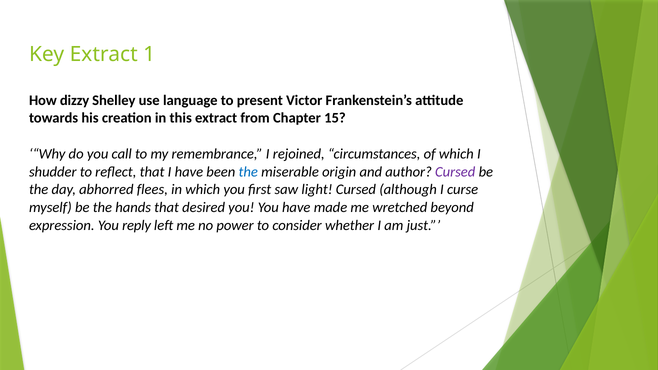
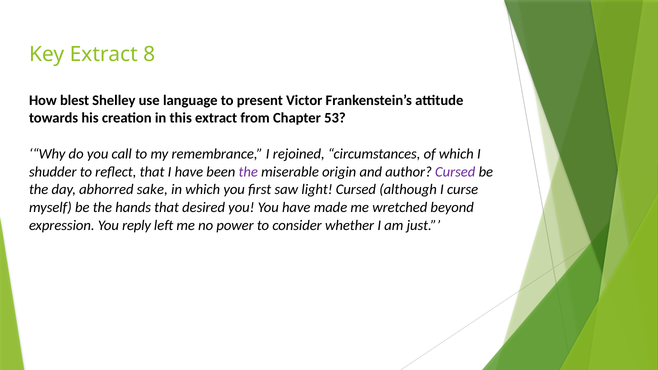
1: 1 -> 8
dizzy: dizzy -> blest
15: 15 -> 53
the at (248, 172) colour: blue -> purple
flees: flees -> sake
